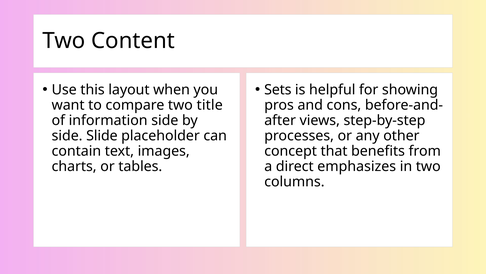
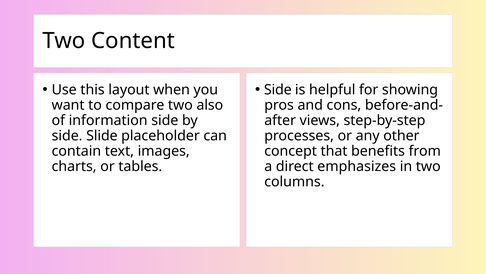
Sets at (278, 89): Sets -> Side
title: title -> also
